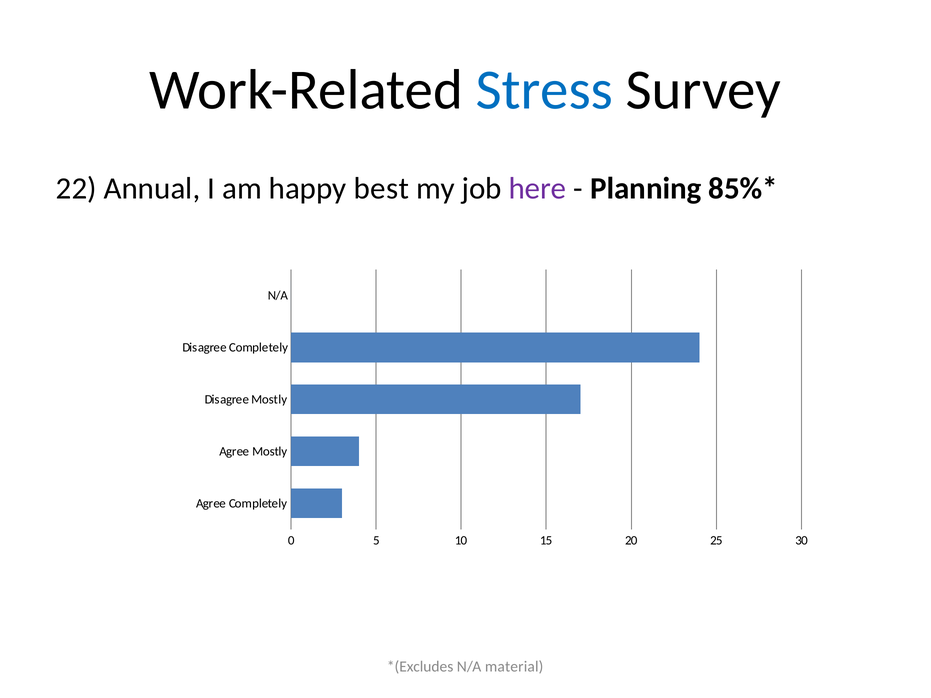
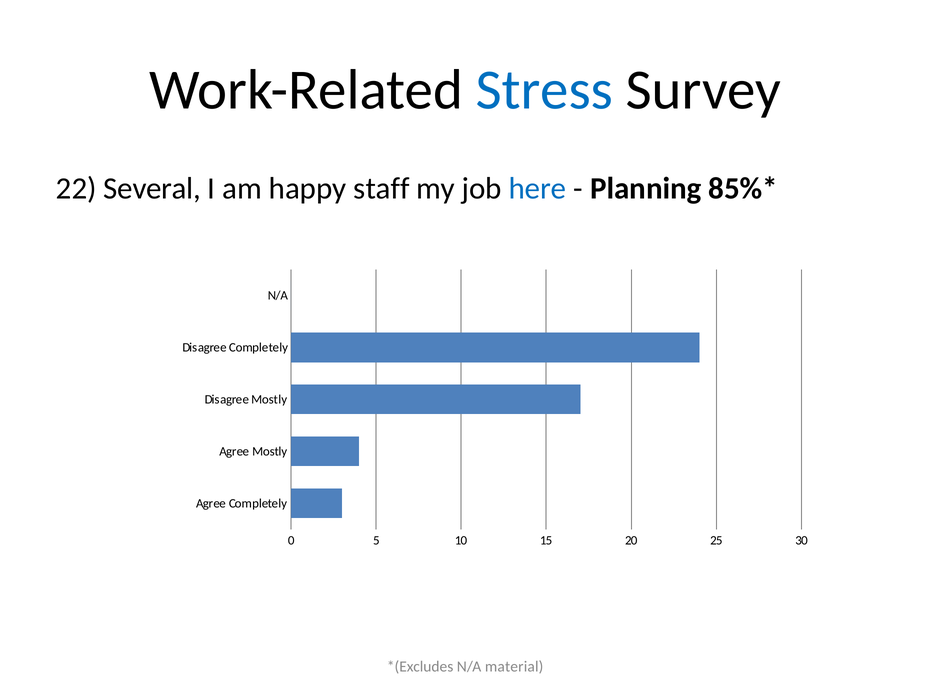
Annual: Annual -> Several
best: best -> staff
here colour: purple -> blue
